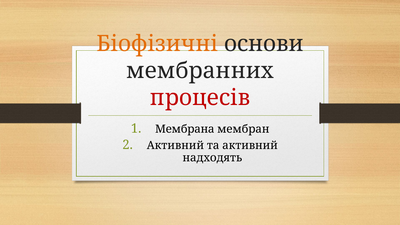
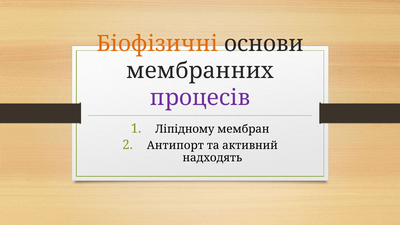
процесів colour: red -> purple
Мембрана: Мембрана -> Ліпідному
Активний at (175, 146): Активний -> Антипорт
